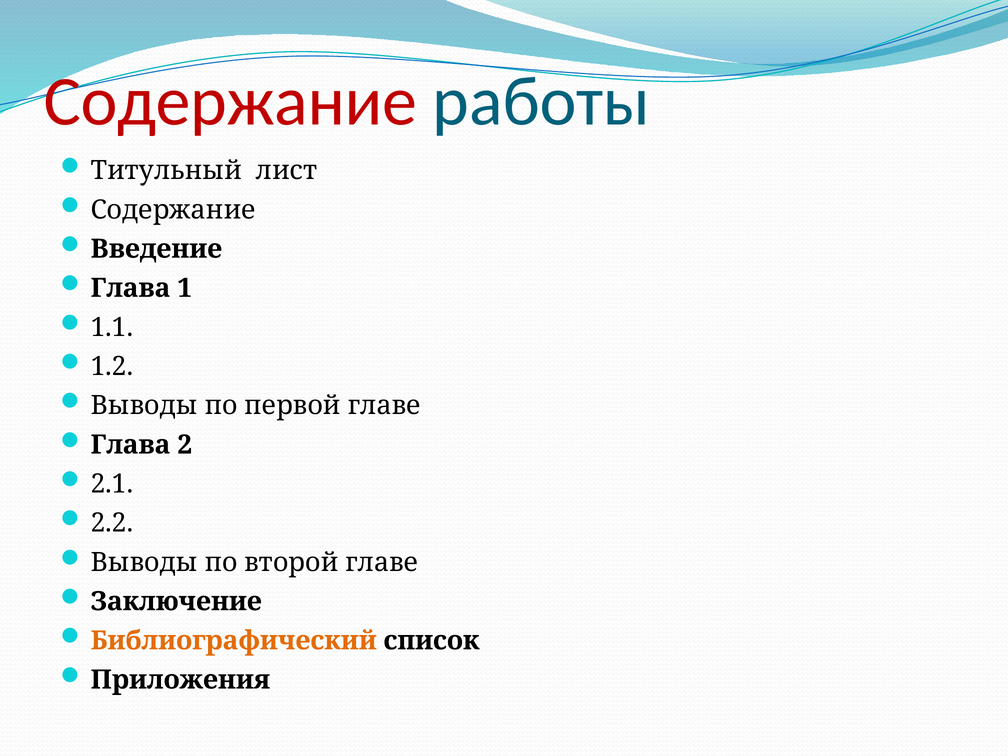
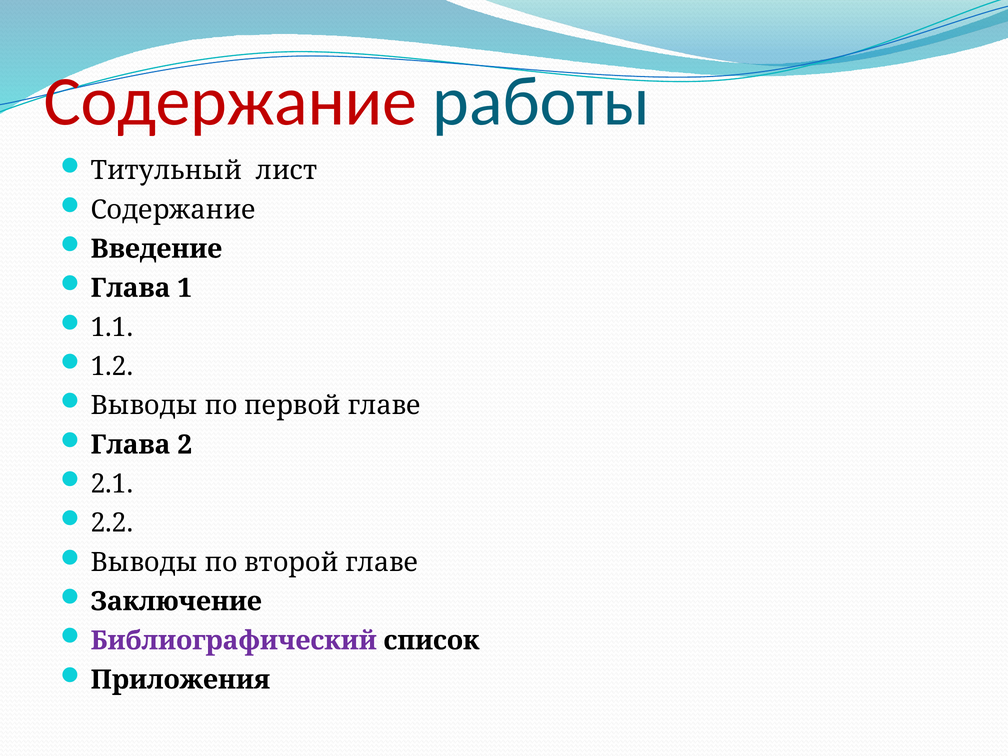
Библиографический colour: orange -> purple
